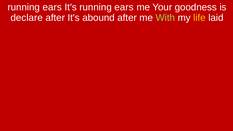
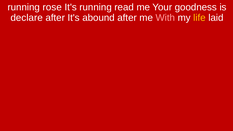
ears at (52, 7): ears -> rose
It's running ears: ears -> read
With colour: light green -> pink
